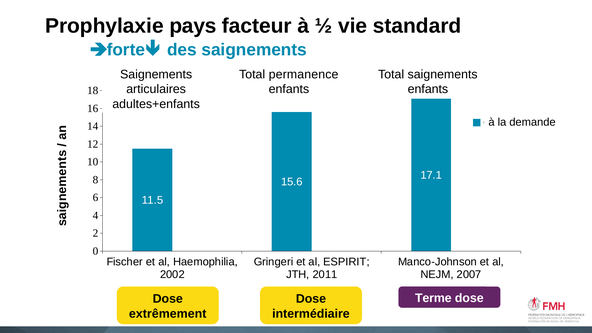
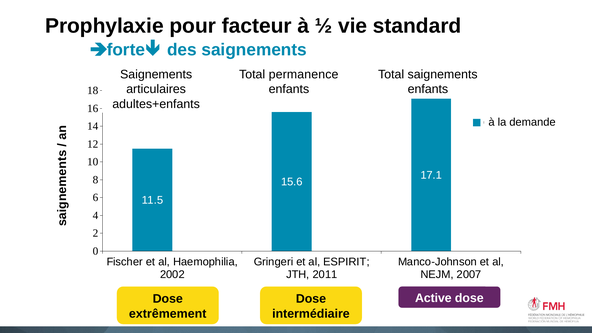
pays: pays -> pour
Terme: Terme -> Active
